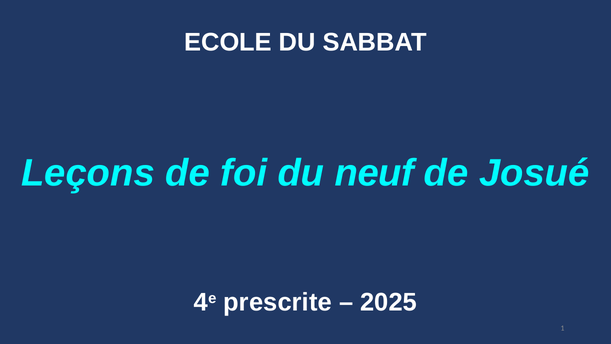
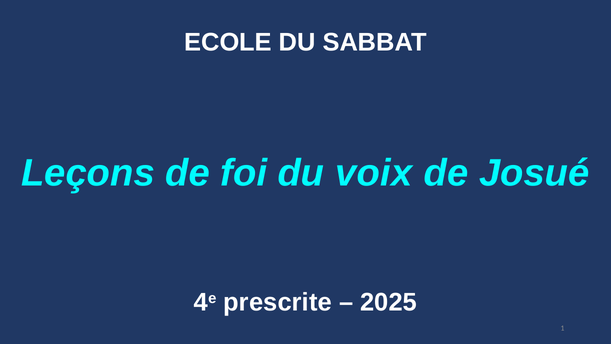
neuf: neuf -> voix
